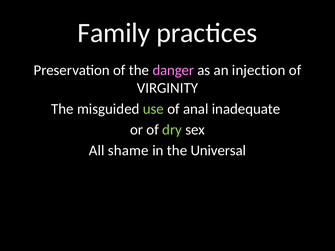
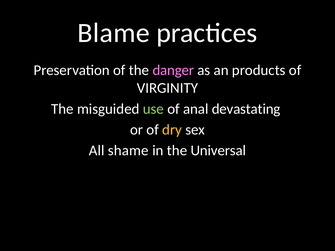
Family: Family -> Blame
injection: injection -> products
inadequate: inadequate -> devastating
dry colour: light green -> yellow
